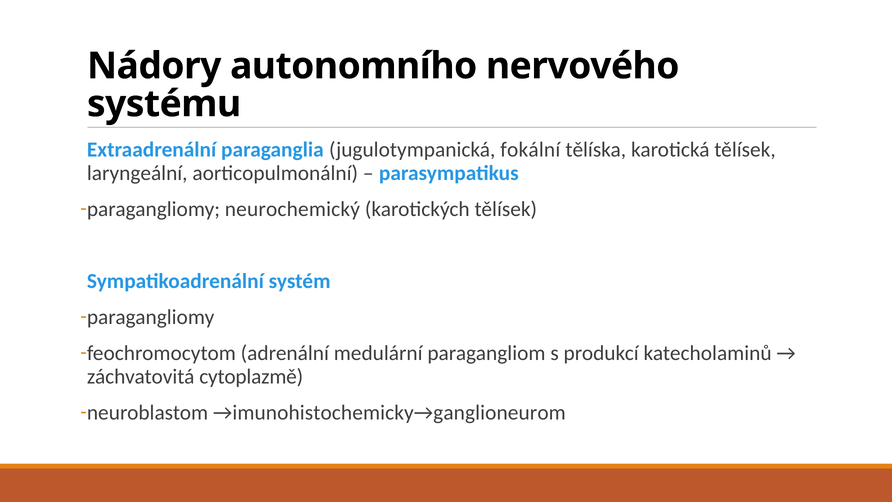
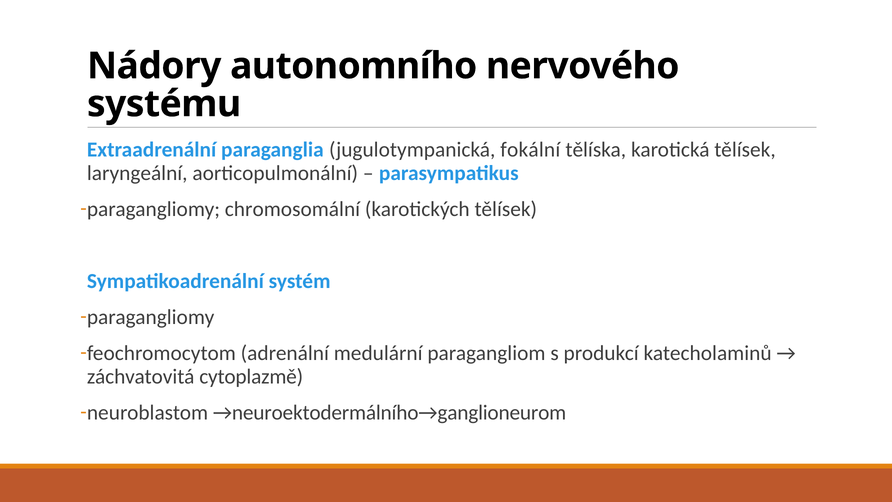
neurochemický: neurochemický -> chromosomální
→imunohistochemicky→ganglioneurom: →imunohistochemicky→ganglioneurom -> →neuroektodermálního→ganglioneurom
